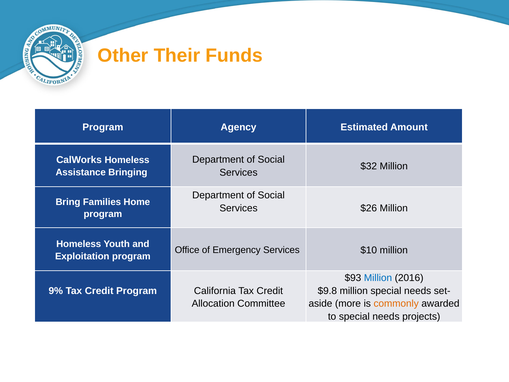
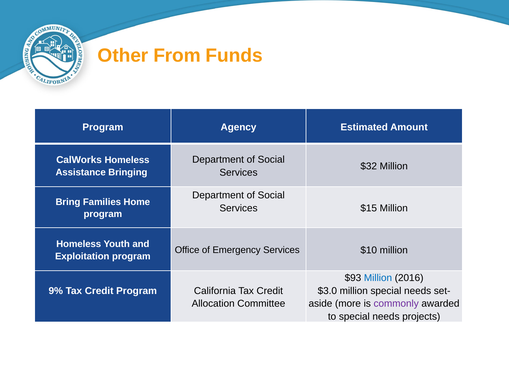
Their: Their -> From
$26: $26 -> $15
$9.8: $9.8 -> $3.0
commonly colour: orange -> purple
